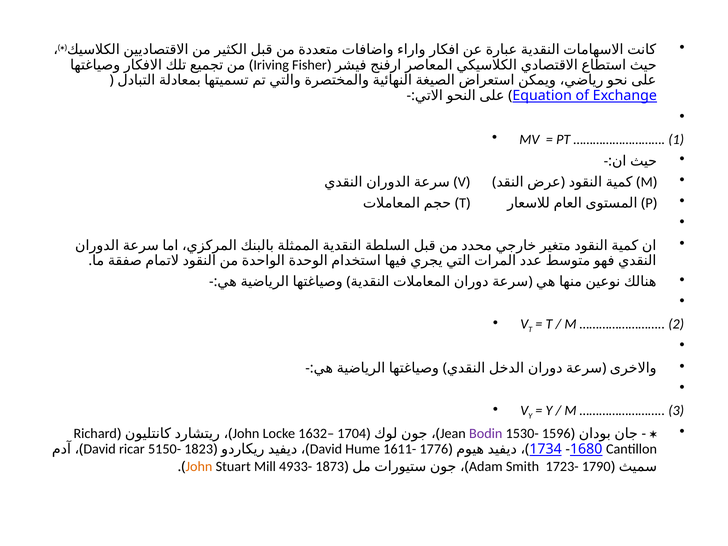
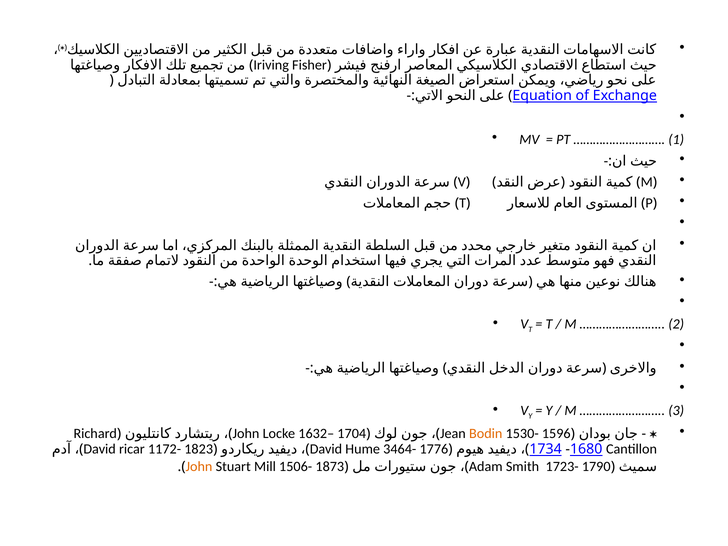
Bodin colour: purple -> orange
5150-: 5150- -> 1172-
1611-: 1611- -> 3464-
4933-: 4933- -> 1506-
